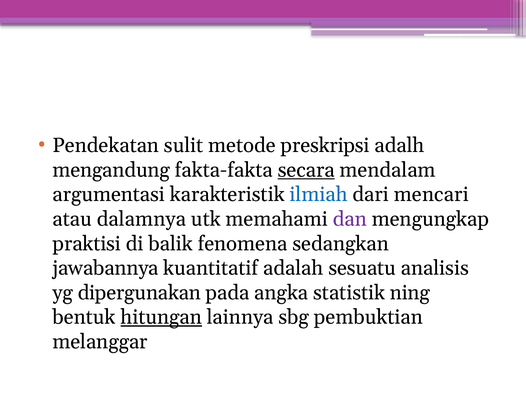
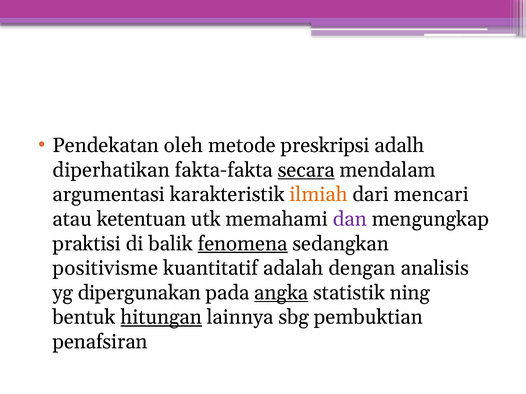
sulit: sulit -> oleh
mengandung: mengandung -> diperhatikan
ilmiah colour: blue -> orange
dalamnya: dalamnya -> ketentuan
fenomena underline: none -> present
jawabannya: jawabannya -> positivisme
sesuatu: sesuatu -> dengan
angka underline: none -> present
melanggar: melanggar -> penafsiran
